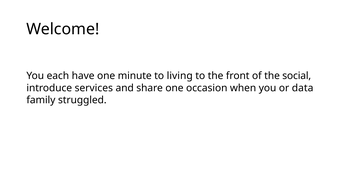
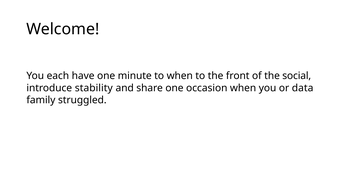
to living: living -> when
services: services -> stability
